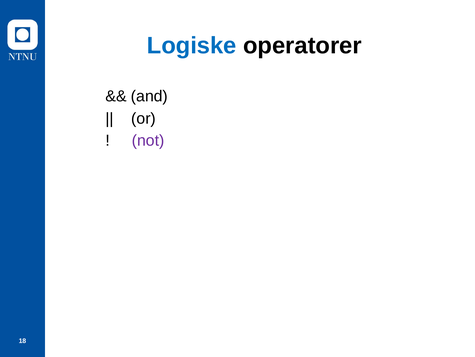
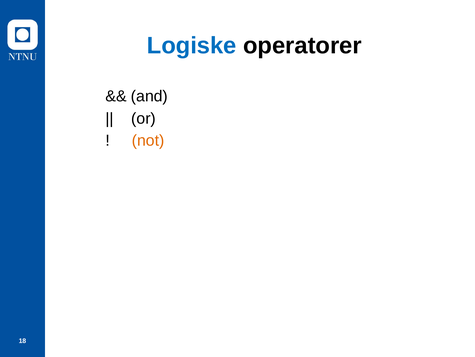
not colour: purple -> orange
